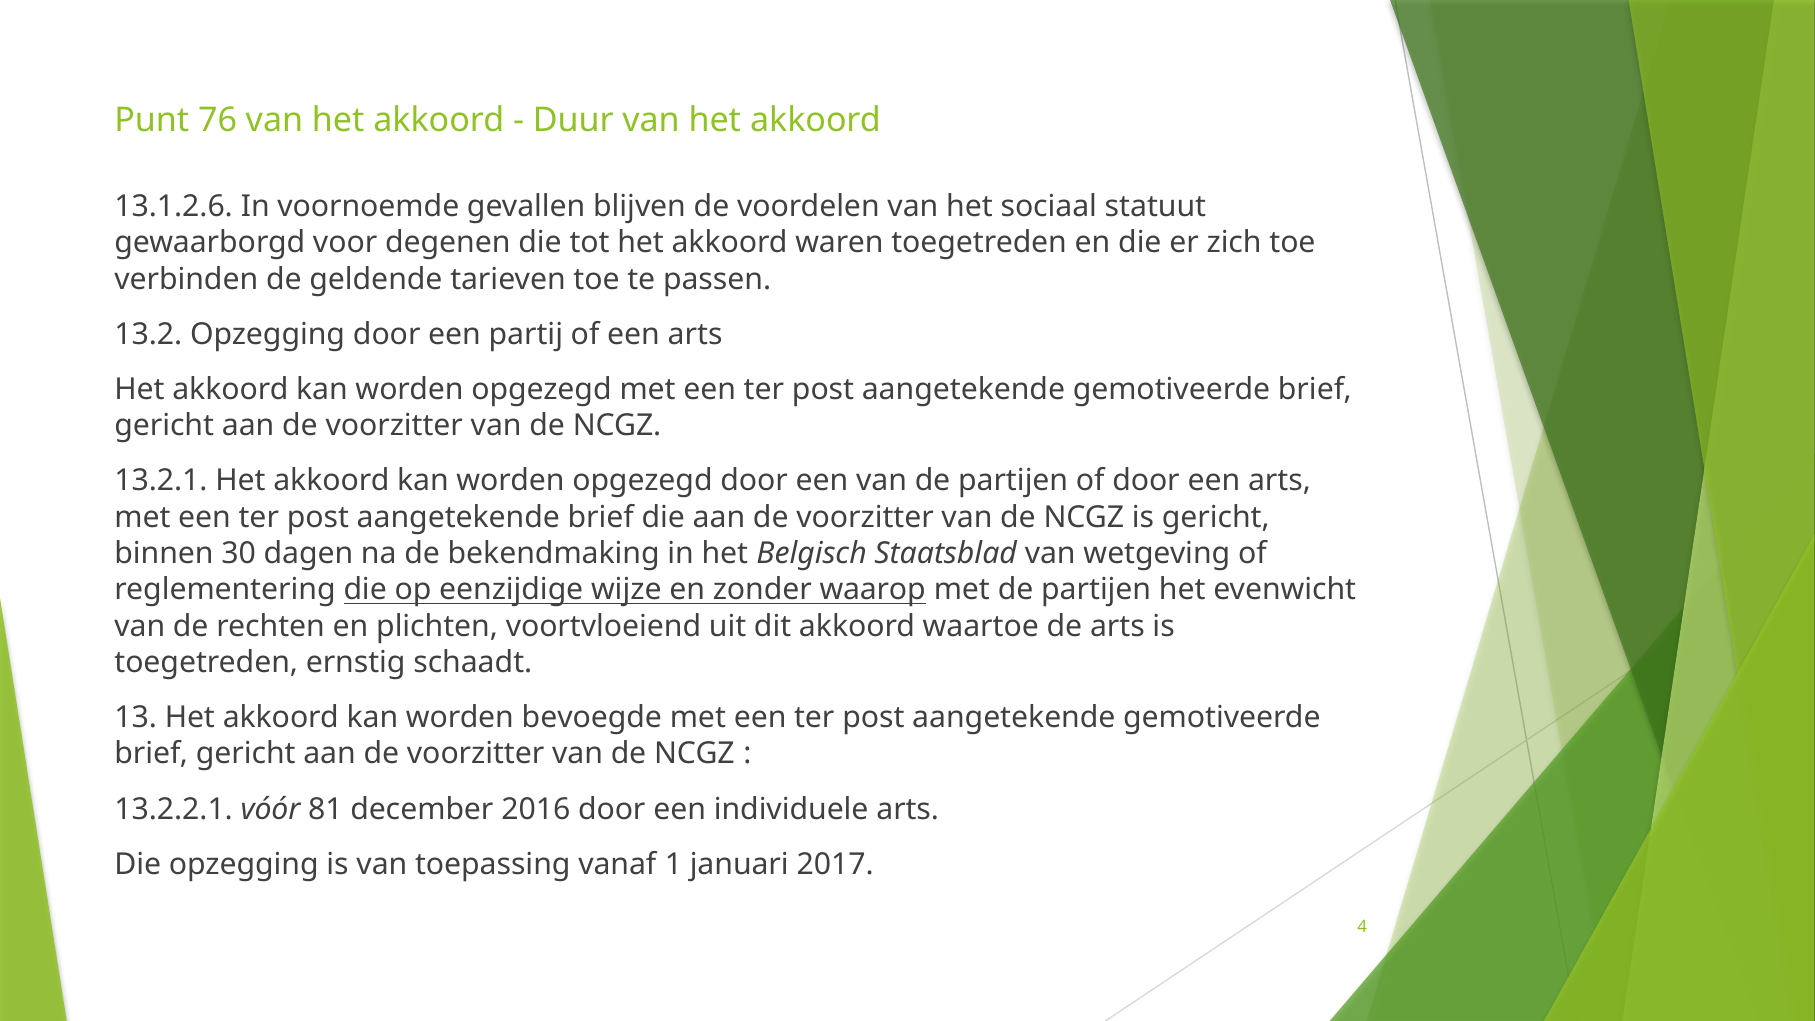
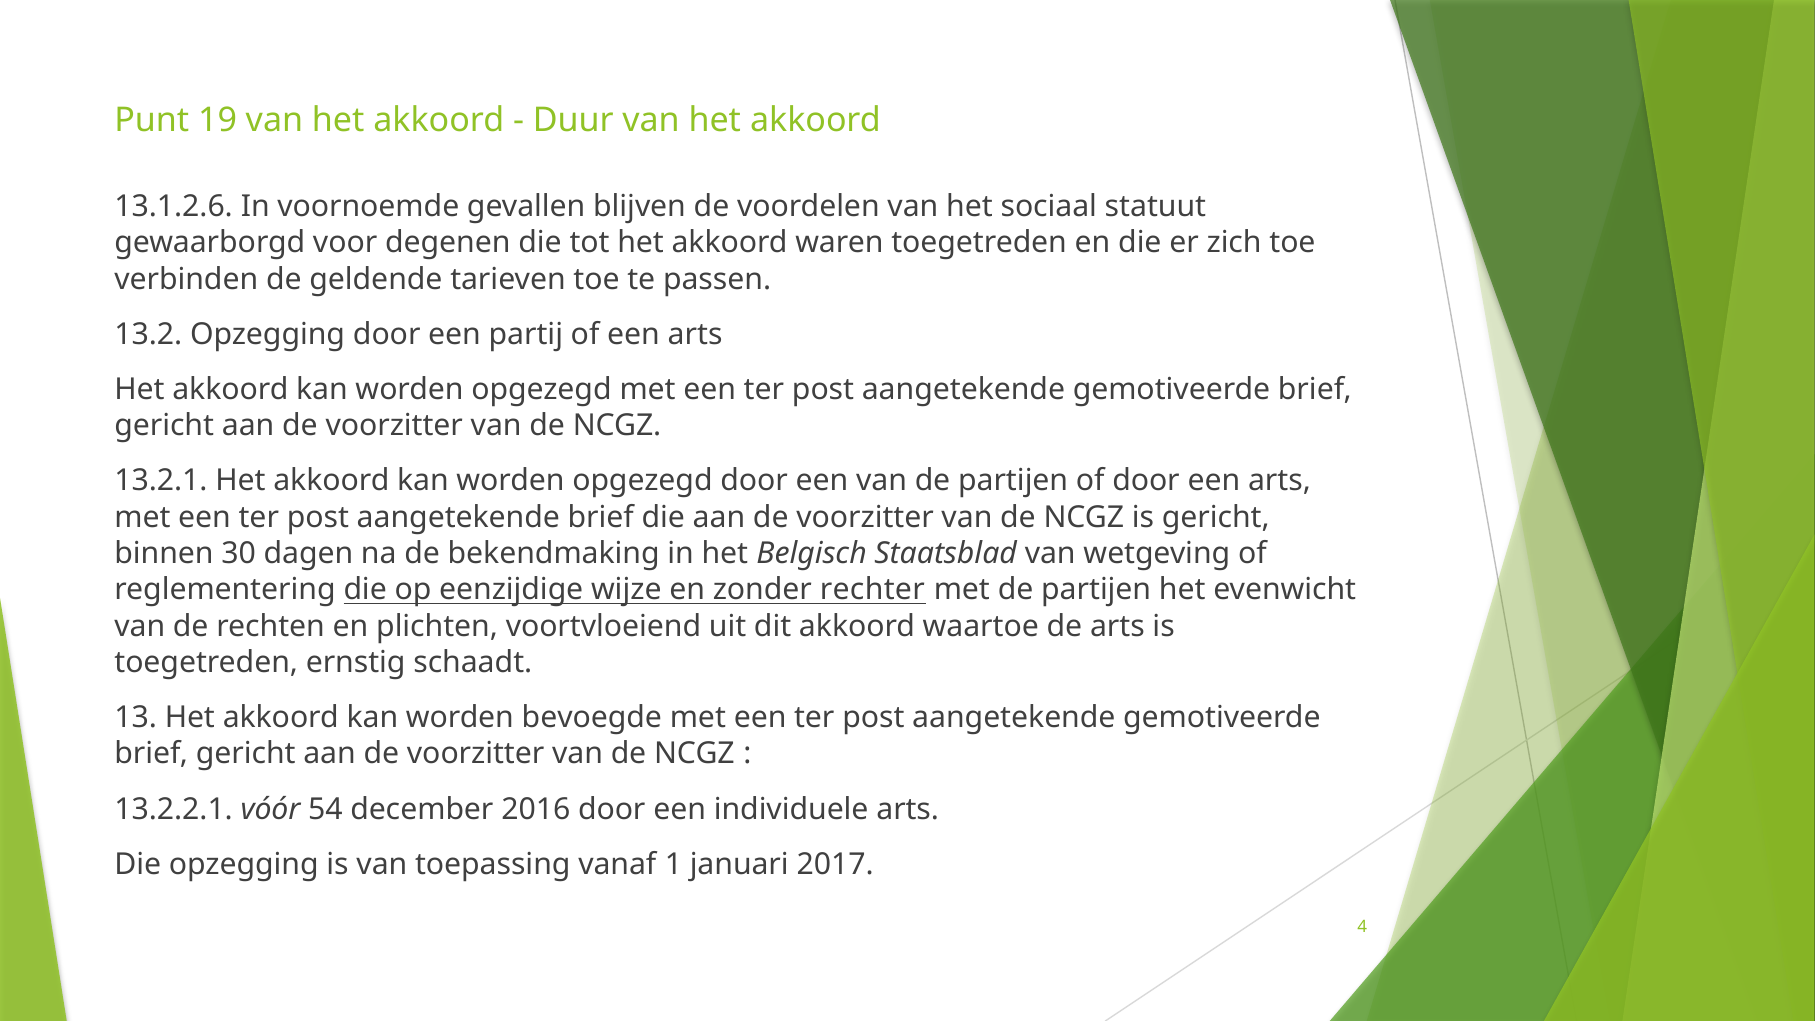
76: 76 -> 19
waarop: waarop -> rechter
81: 81 -> 54
